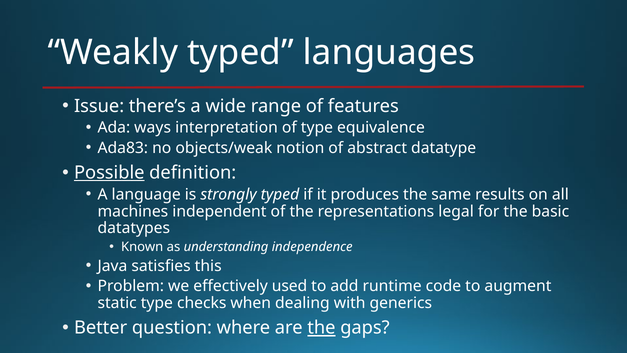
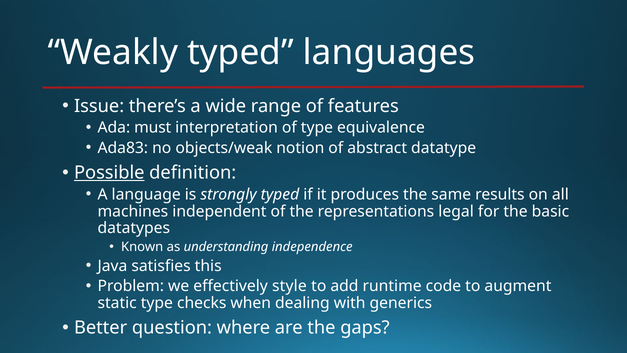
ways: ways -> must
used: used -> style
the at (321, 328) underline: present -> none
